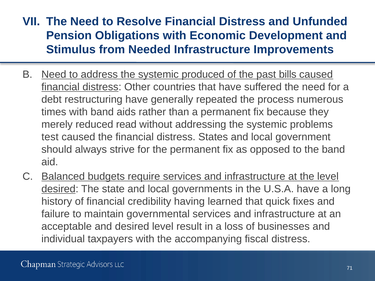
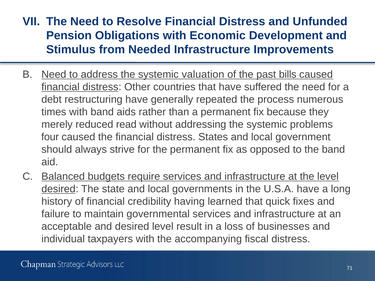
produced: produced -> valuation
test: test -> four
